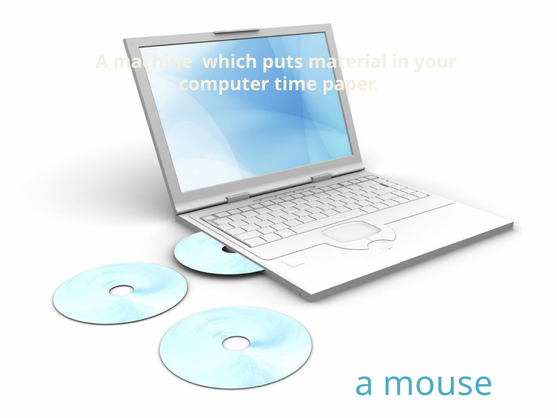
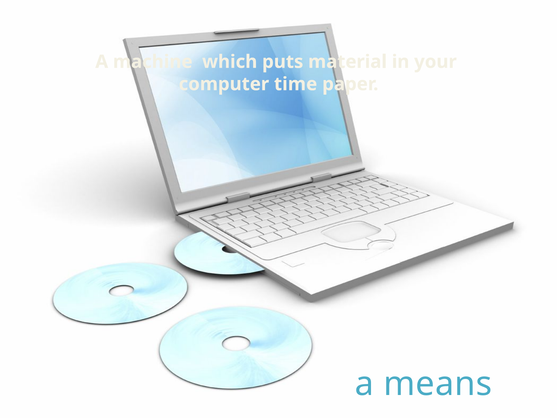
mouse: mouse -> means
